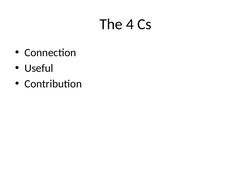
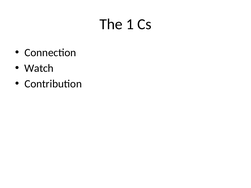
4: 4 -> 1
Useful: Useful -> Watch
